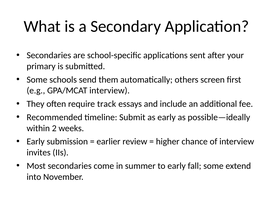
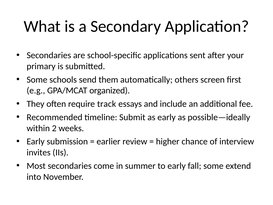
GPA/MCAT interview: interview -> organized
